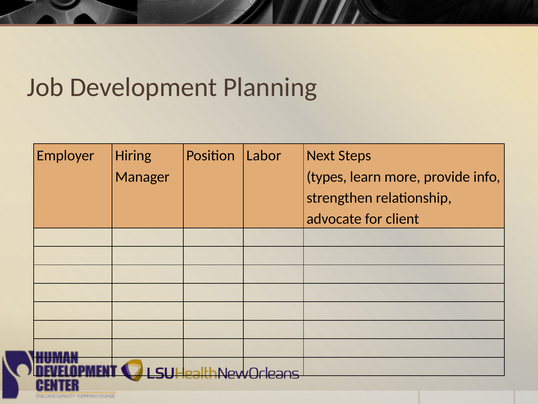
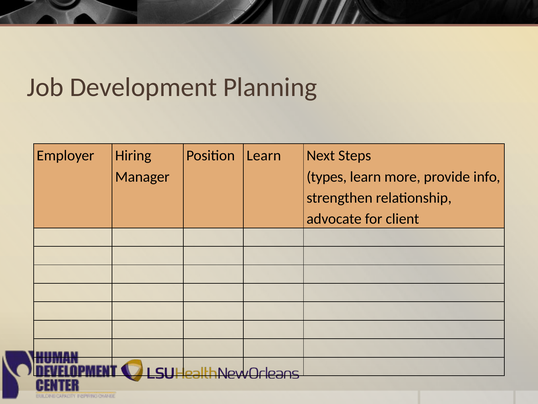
Position Labor: Labor -> Learn
